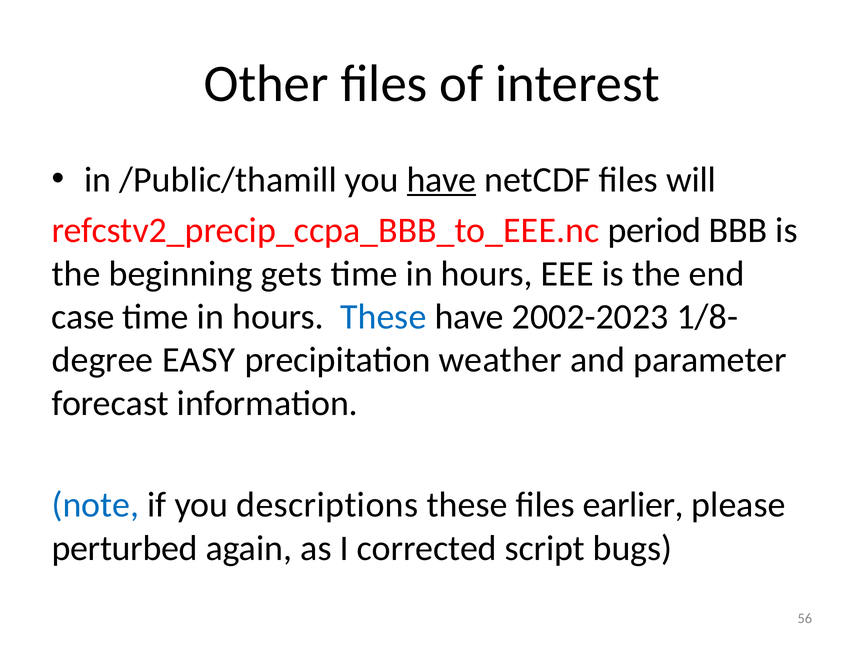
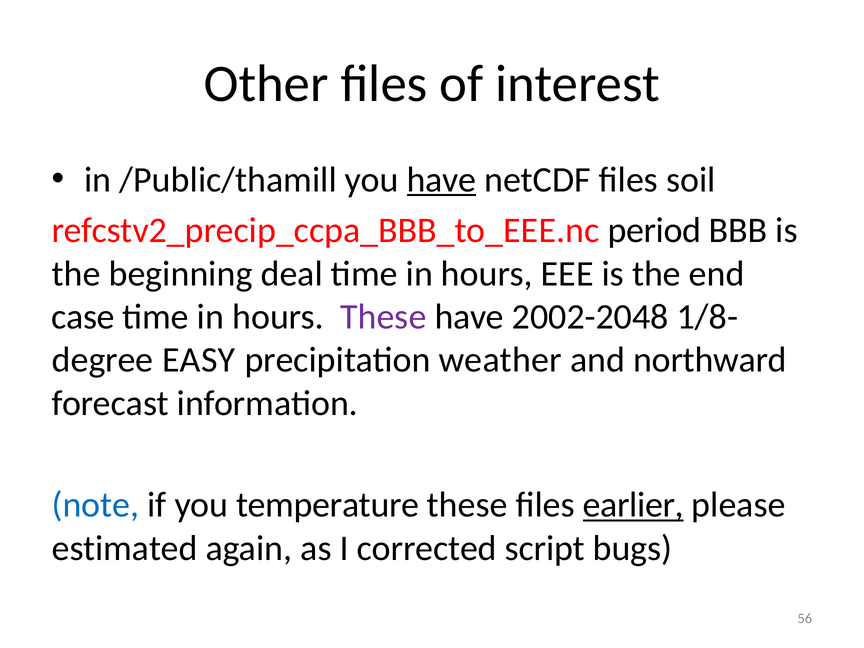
will: will -> soil
gets: gets -> deal
These at (383, 317) colour: blue -> purple
2002-2023: 2002-2023 -> 2002-2048
parameter: parameter -> northward
descriptions: descriptions -> temperature
earlier underline: none -> present
perturbed: perturbed -> estimated
